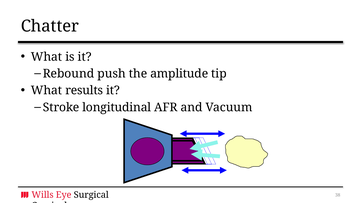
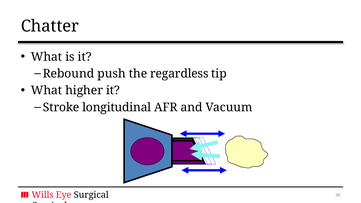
amplitude: amplitude -> regardless
results: results -> higher
